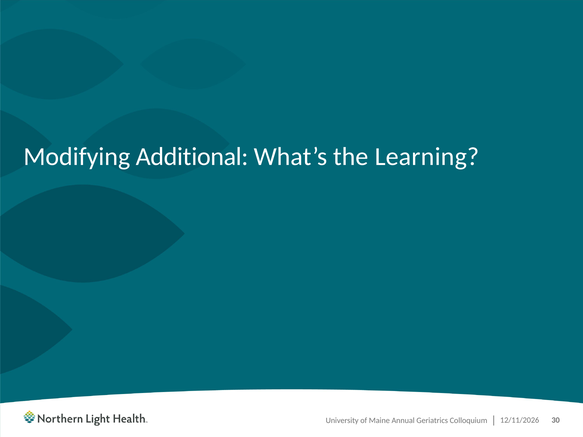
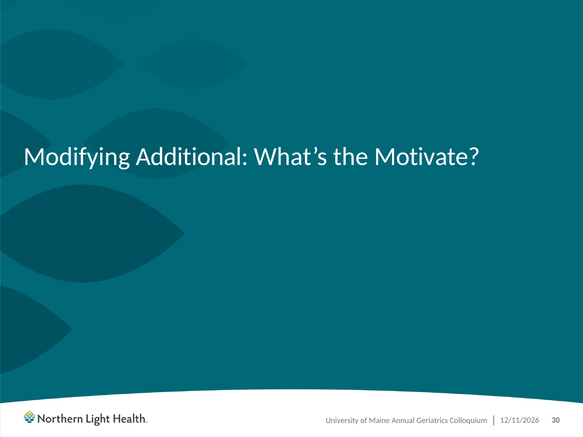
Learning: Learning -> Motivate
